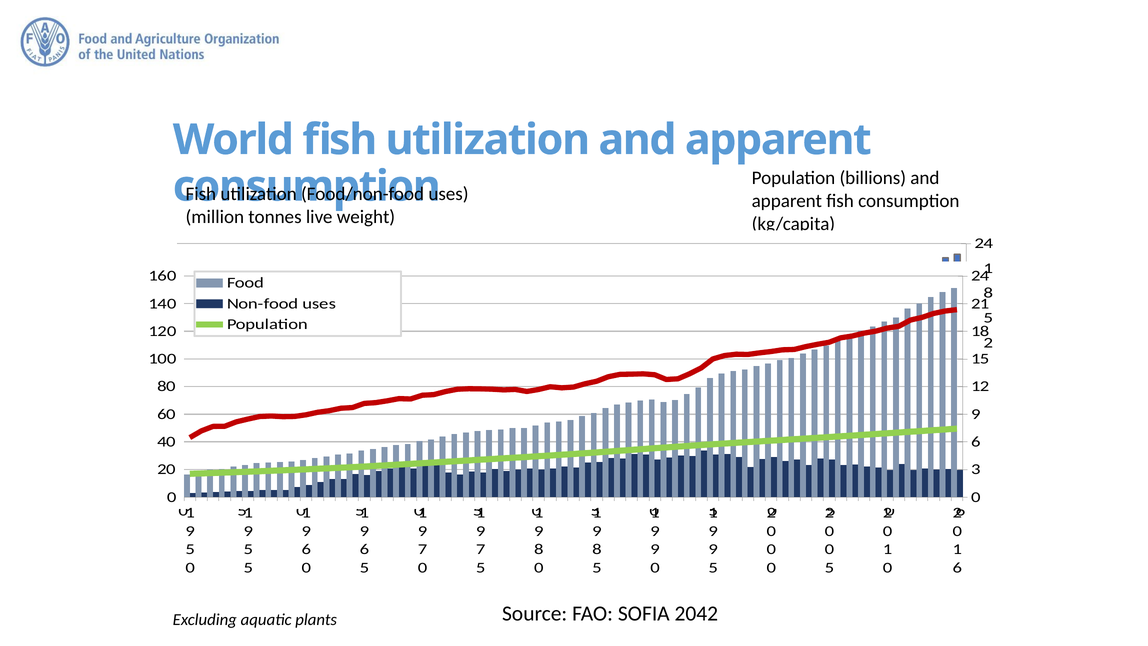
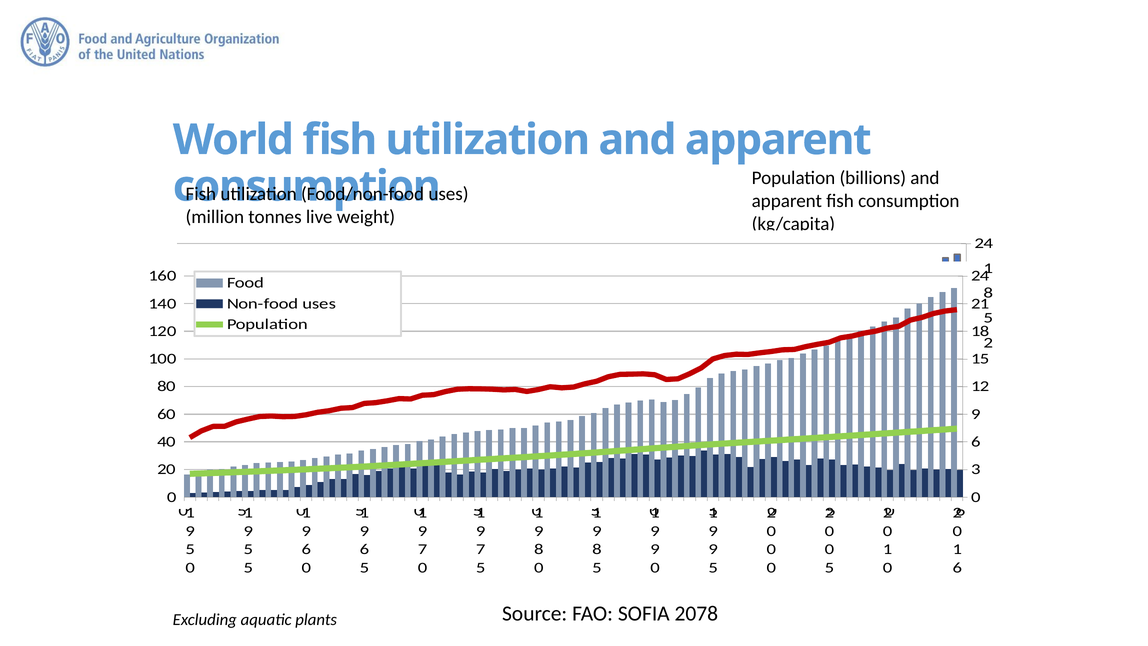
2042: 2042 -> 2078
